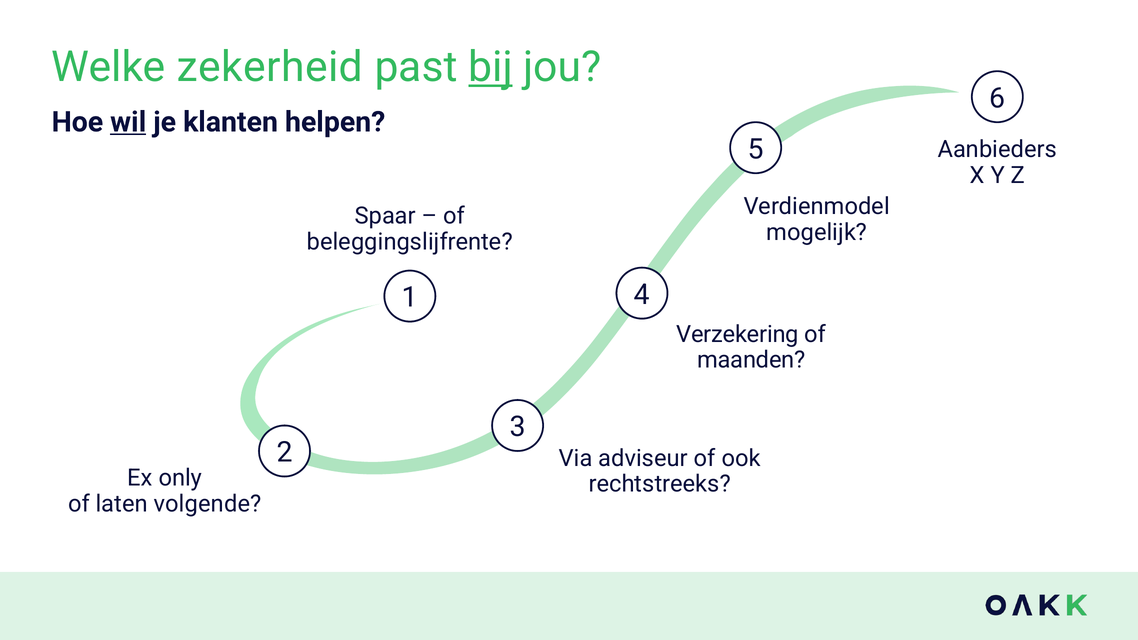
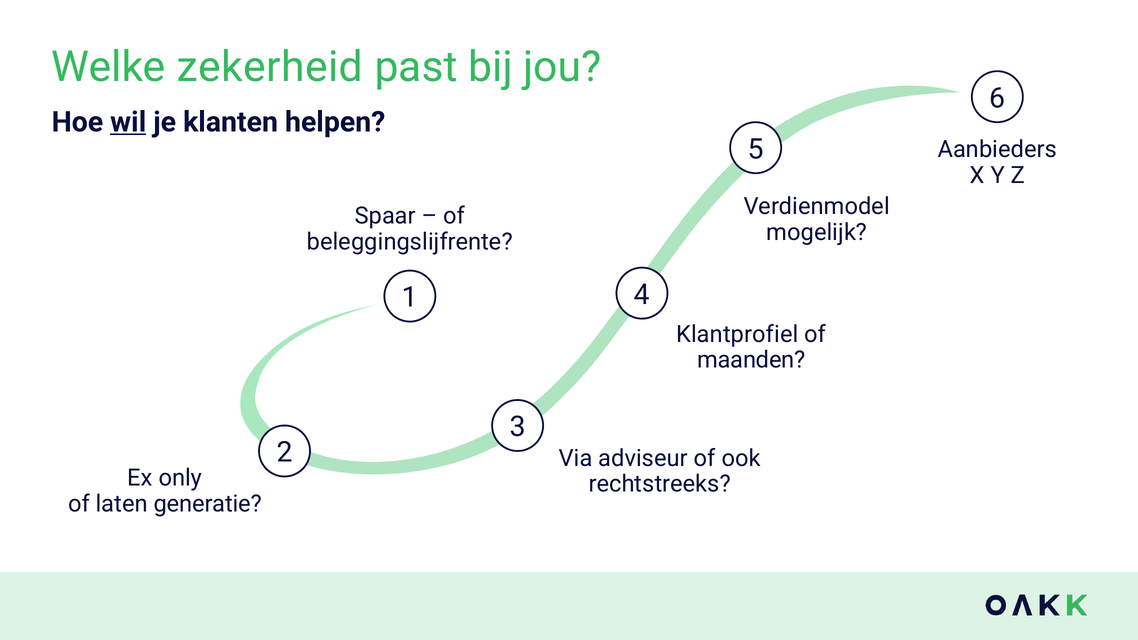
bij underline: present -> none
Verzekering: Verzekering -> Klantprofiel
volgende: volgende -> generatie
